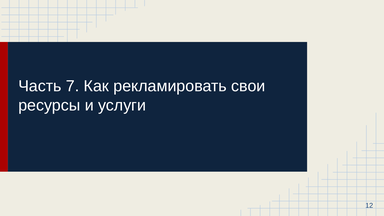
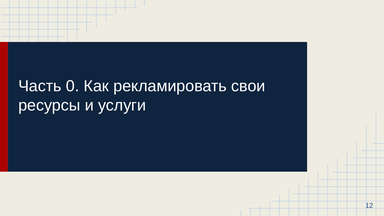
7: 7 -> 0
